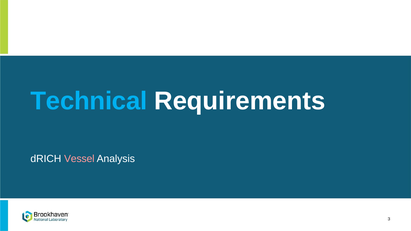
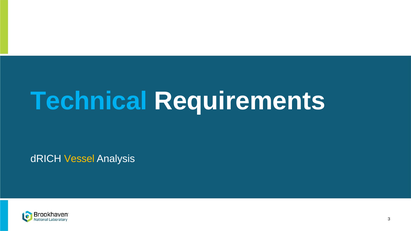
Vessel colour: pink -> yellow
